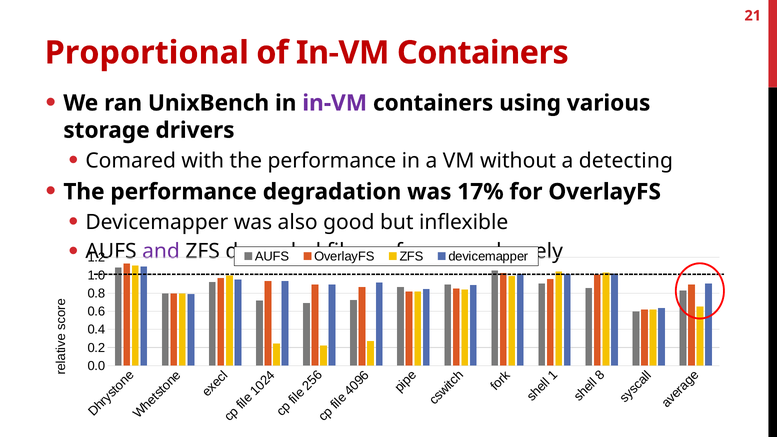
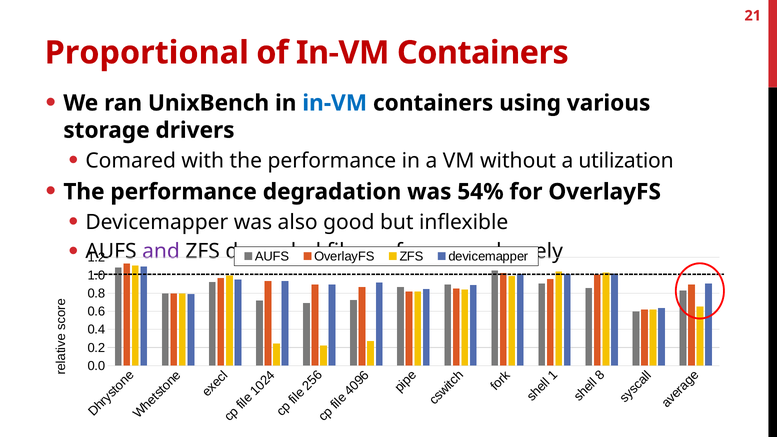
in-VM at (335, 103) colour: purple -> blue
detecting: detecting -> utilization
17%: 17% -> 54%
